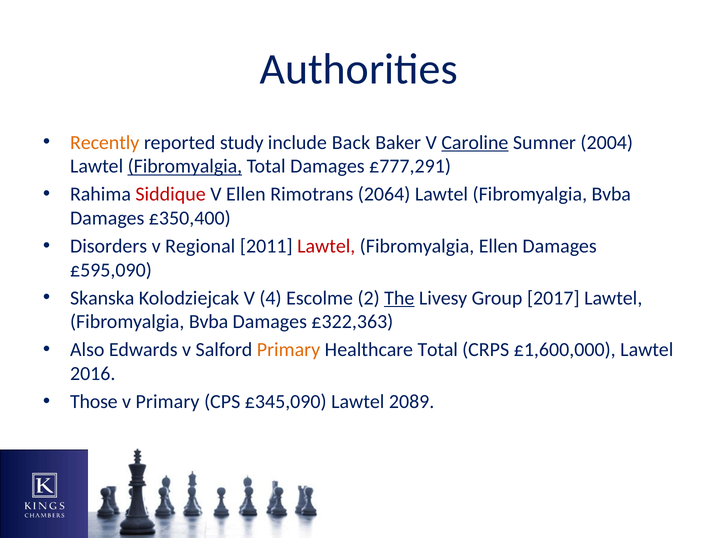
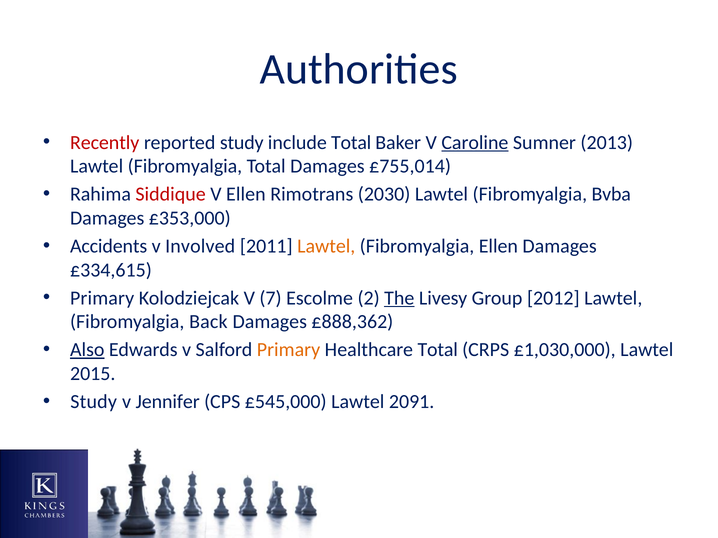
Recently colour: orange -> red
include Back: Back -> Total
2004: 2004 -> 2013
Fibromyalgia at (185, 167) underline: present -> none
£777,291: £777,291 -> £755,014
2064: 2064 -> 2030
£350,400: £350,400 -> £353,000
Disorders: Disorders -> Accidents
Regional: Regional -> Involved
Lawtel at (326, 246) colour: red -> orange
£595,090: £595,090 -> £334,615
Skanska at (102, 298): Skanska -> Primary
4: 4 -> 7
2017: 2017 -> 2012
Bvba at (209, 322): Bvba -> Back
£322,363: £322,363 -> £888,362
Also underline: none -> present
£1,600,000: £1,600,000 -> £1,030,000
2016: 2016 -> 2015
Those at (94, 402): Those -> Study
v Primary: Primary -> Jennifer
£345,090: £345,090 -> £545,000
2089: 2089 -> 2091
